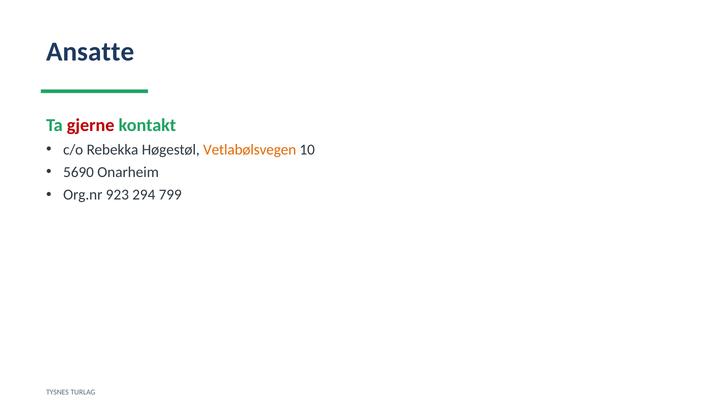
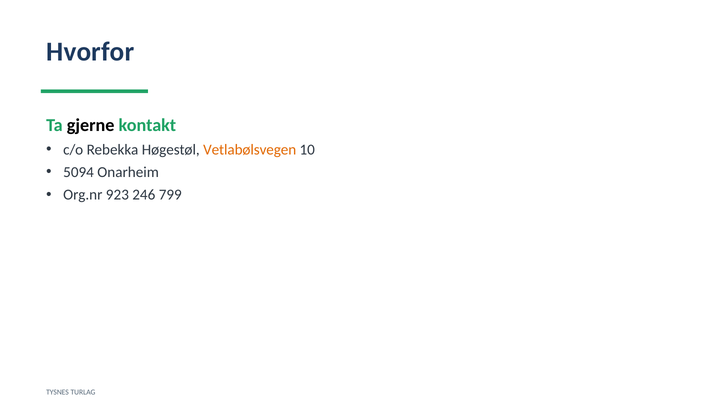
Ansatte: Ansatte -> Hvorfor
gjerne colour: red -> black
5690: 5690 -> 5094
294: 294 -> 246
